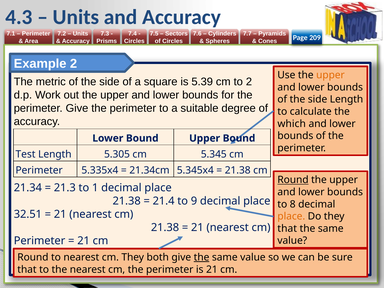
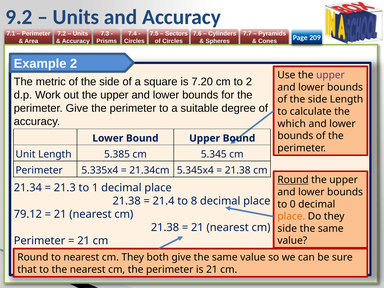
4.3: 4.3 -> 9.2
upper at (330, 75) colour: orange -> purple
5.39: 5.39 -> 7.20
Test: Test -> Unit
5.305: 5.305 -> 5.385
9: 9 -> 8
8: 8 -> 0
32.51: 32.51 -> 79.12
that at (287, 228): that -> side
the at (202, 257) underline: present -> none
